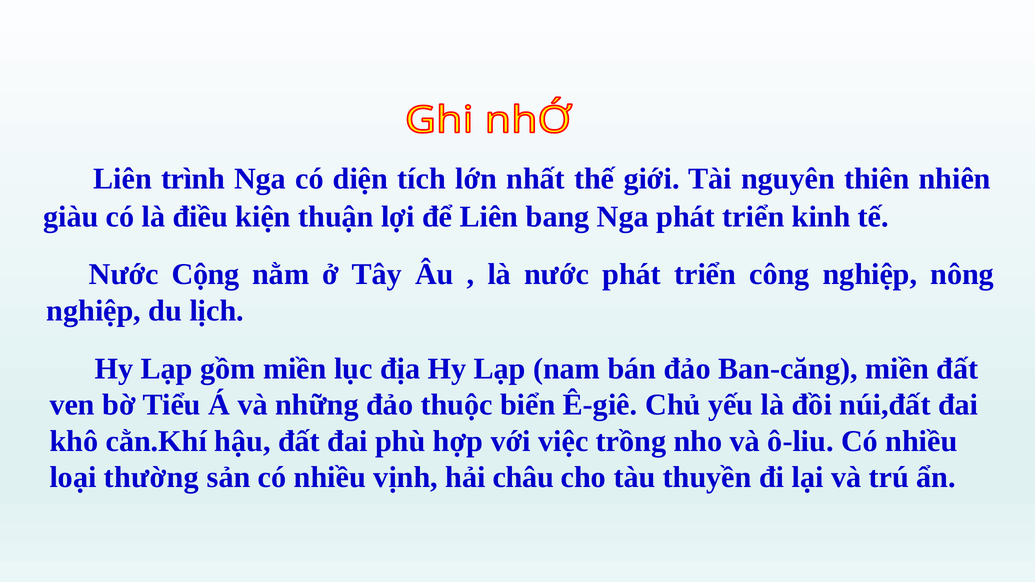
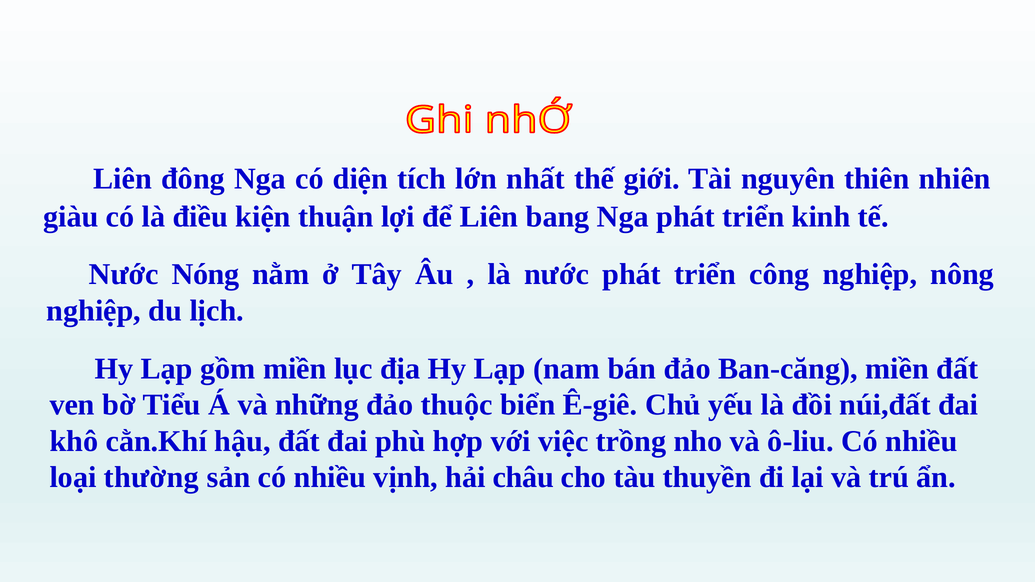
trình: trình -> đông
Cộng: Cộng -> Nóng
